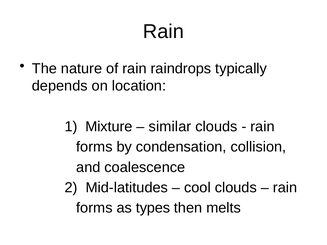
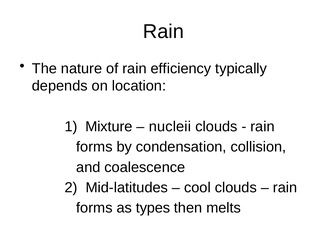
raindrops: raindrops -> efficiency
similar: similar -> nucleii
